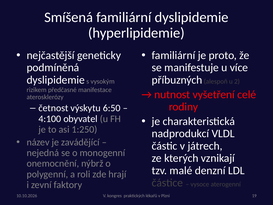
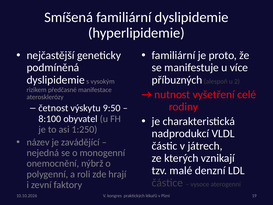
6:50: 6:50 -> 9:50
4:100: 4:100 -> 8:100
